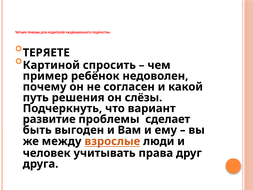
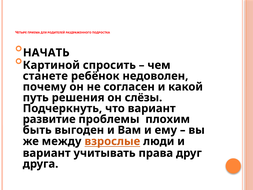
ТЕРЯЕТЕ: ТЕРЯЕТЕ -> НАЧАТЬ
пример: пример -> станете
сделает: сделает -> плохим
человек at (47, 153): человек -> вариант
